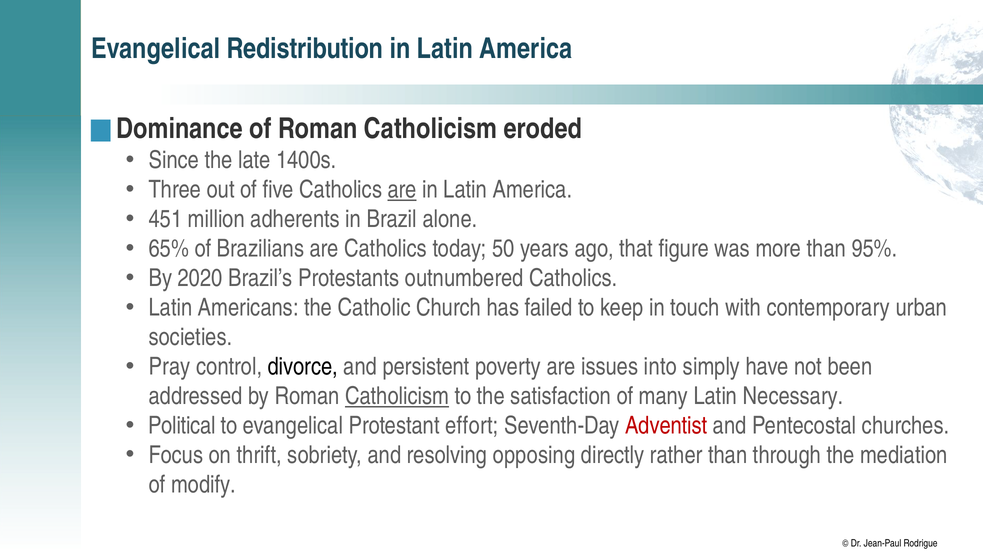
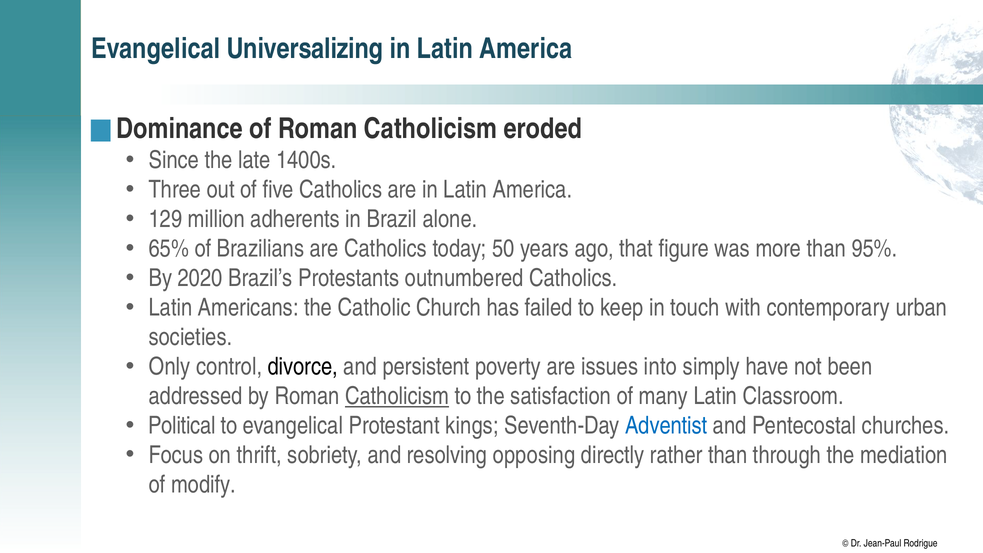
Redistribution: Redistribution -> Universalizing
are at (402, 190) underline: present -> none
451: 451 -> 129
Pray: Pray -> Only
Necessary: Necessary -> Classroom
effort: effort -> kings
Adventist colour: red -> blue
